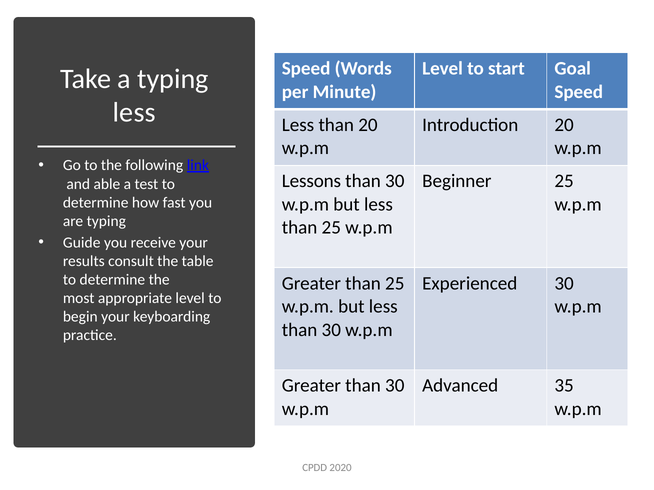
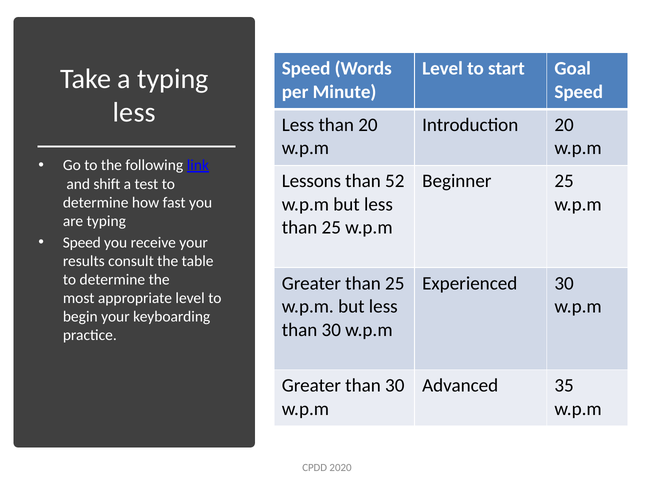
30 at (395, 181): 30 -> 52
able: able -> shift
Guide at (82, 243): Guide -> Speed
